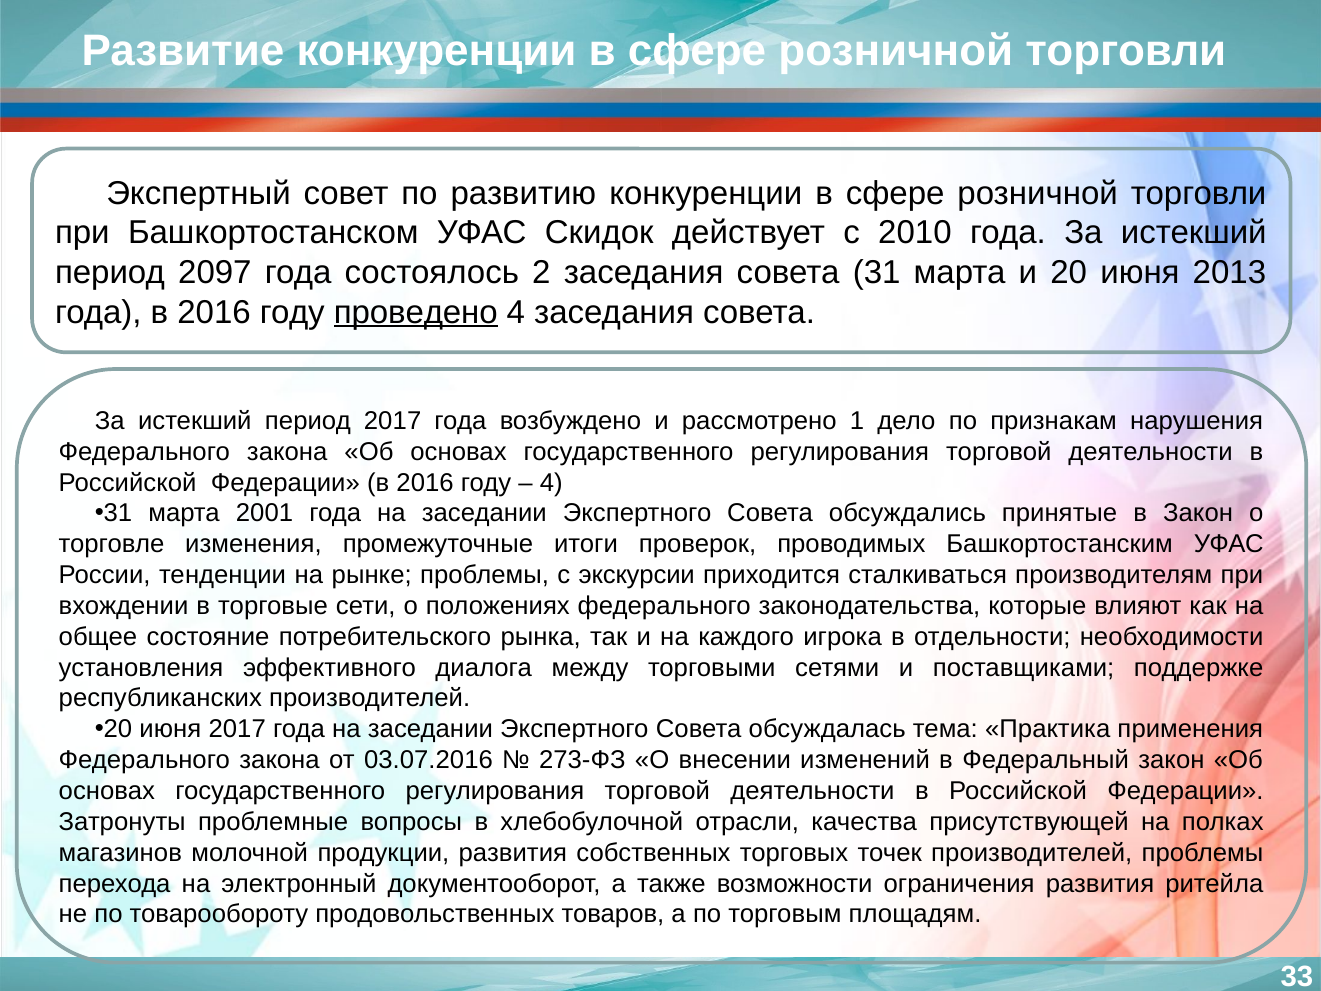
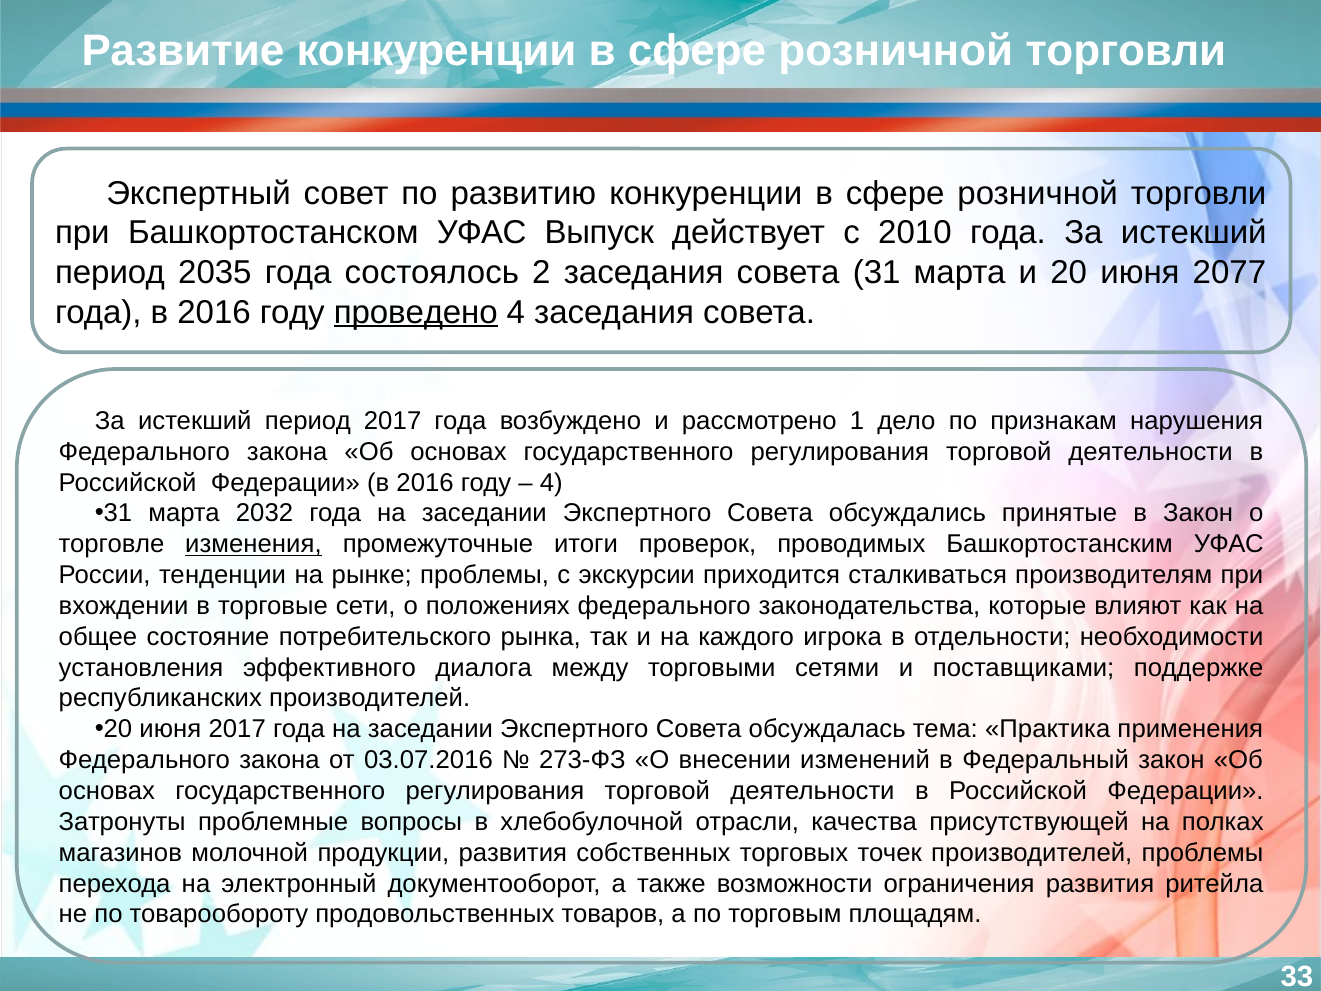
Скидок: Скидок -> Выпуск
2097: 2097 -> 2035
2013: 2013 -> 2077
2001: 2001 -> 2032
изменения underline: none -> present
